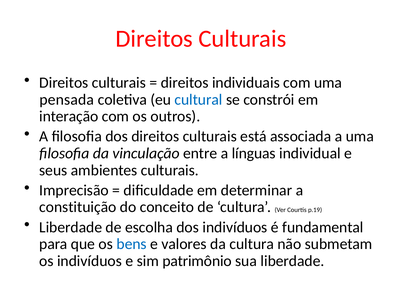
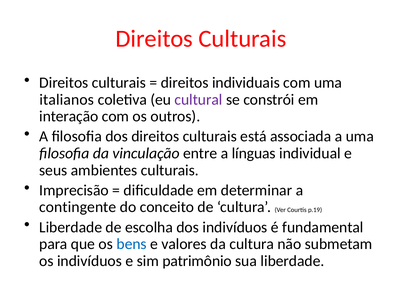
pensada: pensada -> italianos
cultural colour: blue -> purple
constituição: constituição -> contingente
